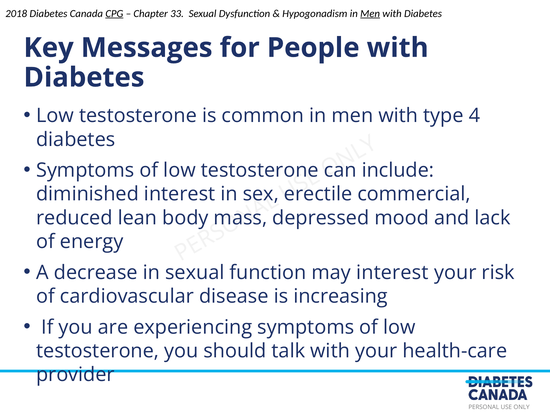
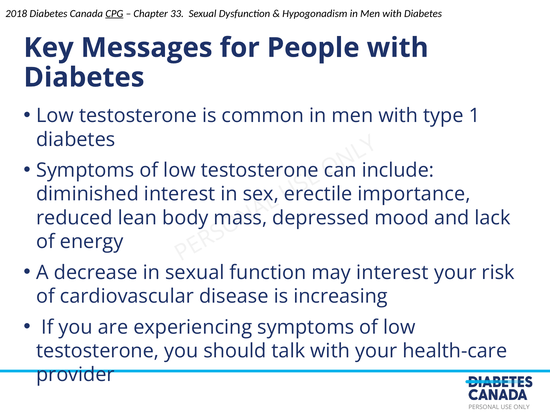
Men at (370, 14) underline: present -> none
4: 4 -> 1
commercial: commercial -> importance
